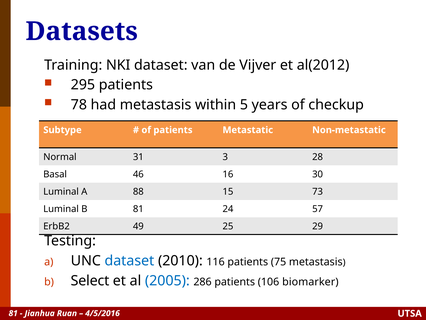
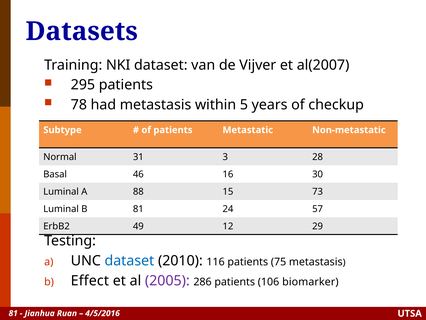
al(2012: al(2012 -> al(2007
25: 25 -> 12
Select: Select -> Effect
2005 colour: blue -> purple
